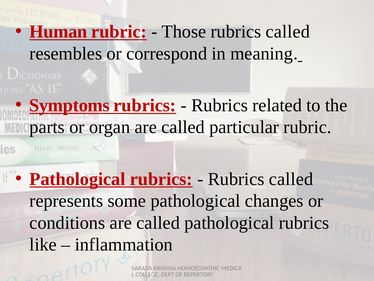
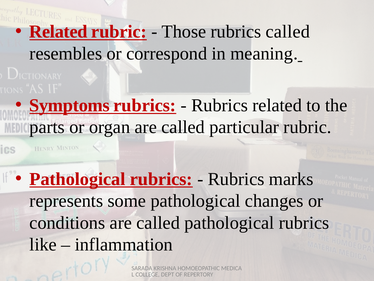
Human at (58, 32): Human -> Related
called at (291, 179): called -> marks
